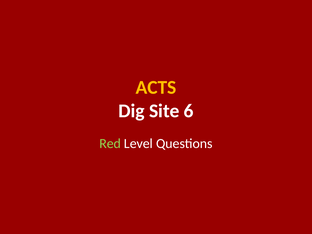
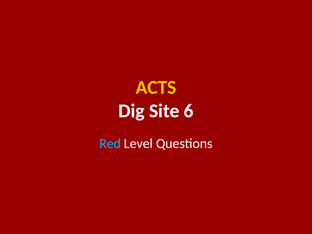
Red colour: light green -> light blue
